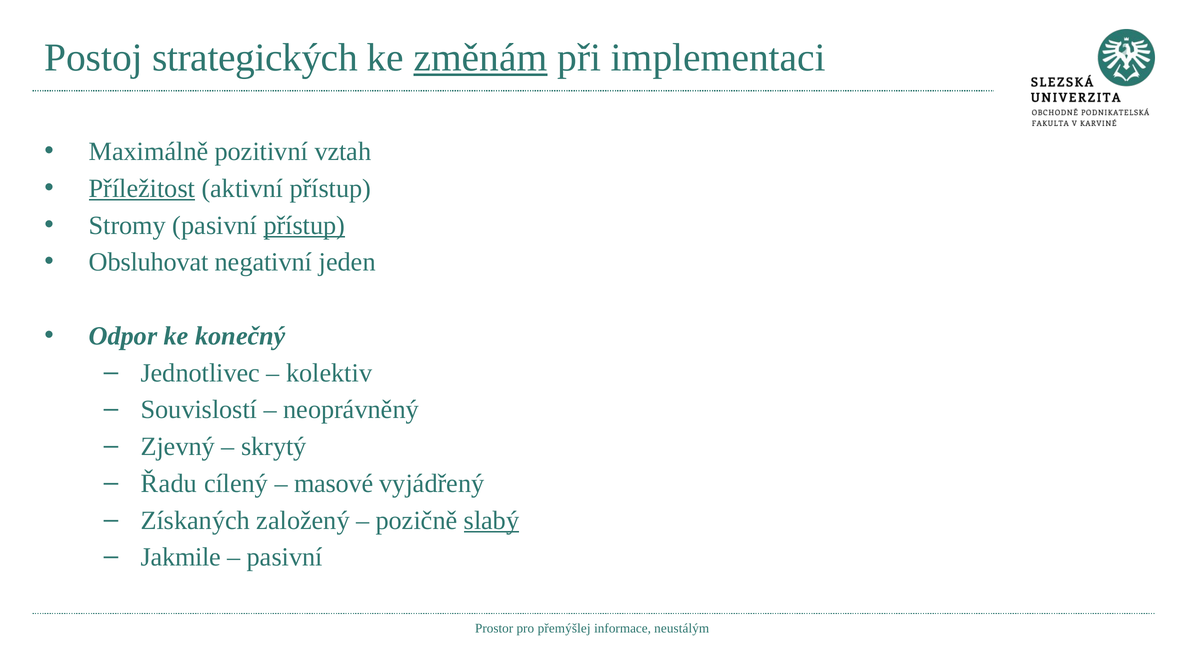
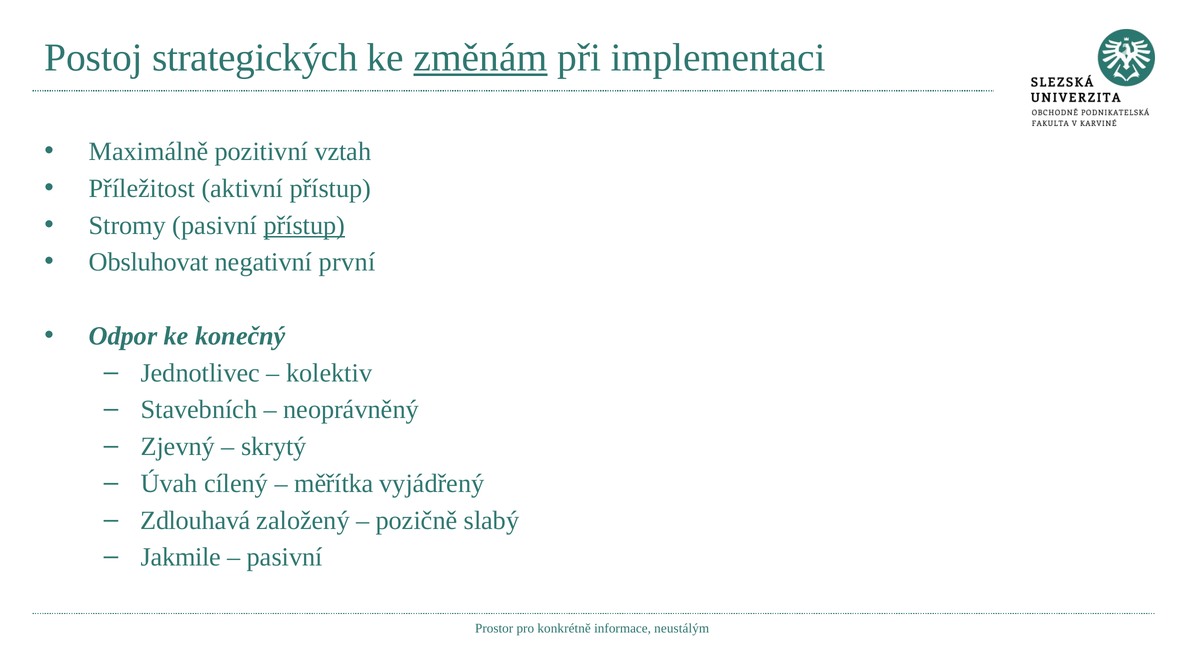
Příležitost underline: present -> none
jeden: jeden -> první
Souvislostí: Souvislostí -> Stavebních
Řadu: Řadu -> Úvah
masové: masové -> měřítka
Získaných: Získaných -> Zdlouhavá
slabý underline: present -> none
přemýšlej: přemýšlej -> konkrétně
